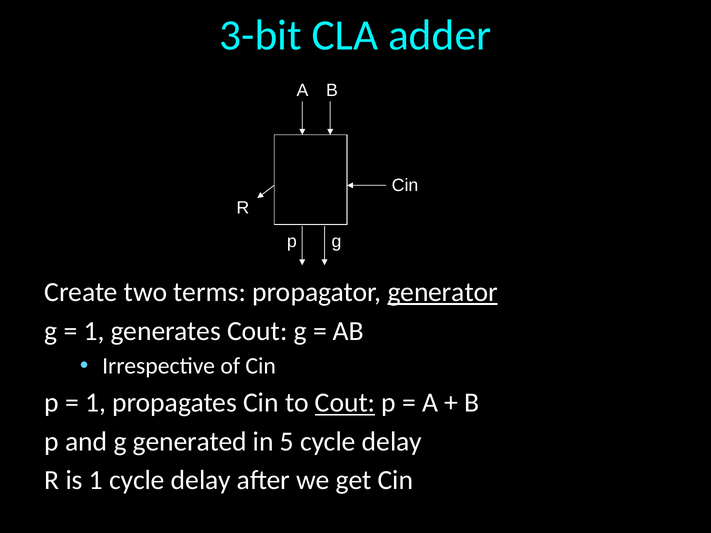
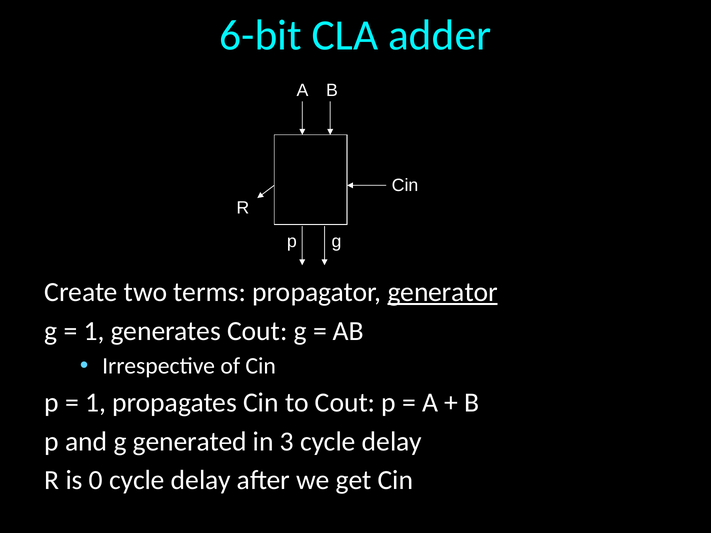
3-bit: 3-bit -> 6-bit
Cout at (345, 403) underline: present -> none
5: 5 -> 3
is 1: 1 -> 0
